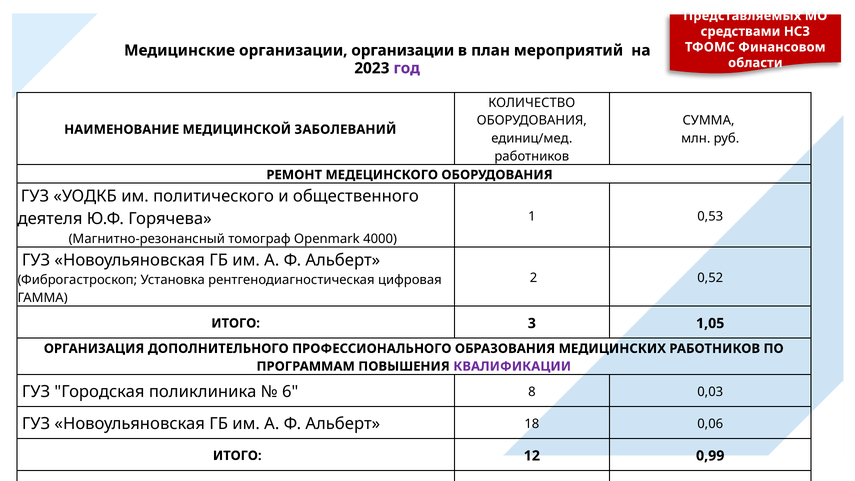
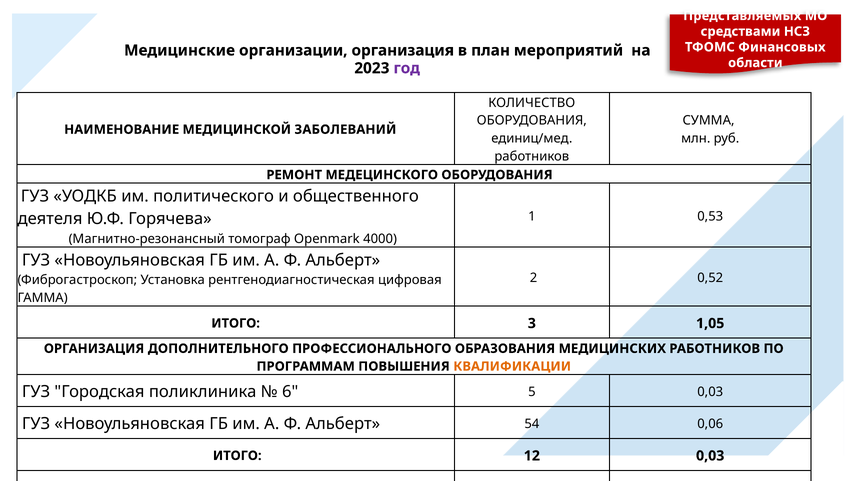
Финансовом: Финансовом -> Финансовых
организации организации: организации -> организация
КВАЛИФИКАЦИИ colour: purple -> orange
8: 8 -> 5
18: 18 -> 54
12 0,99: 0,99 -> 0,03
